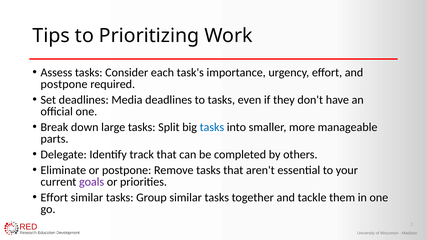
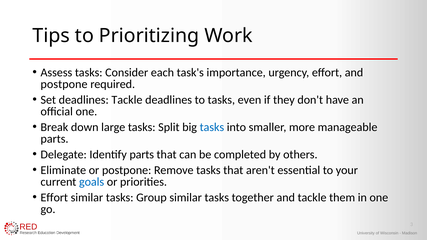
deadlines Media: Media -> Tackle
Identify track: track -> parts
goals colour: purple -> blue
